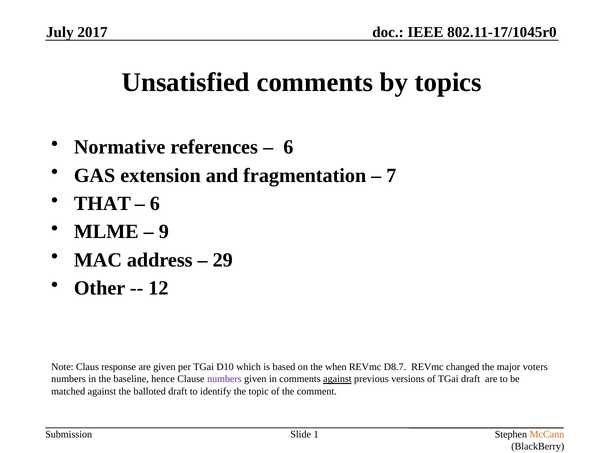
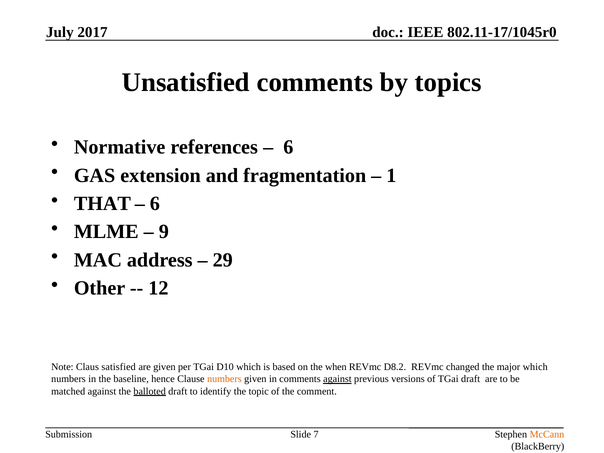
7: 7 -> 1
response: response -> satisfied
D8.7: D8.7 -> D8.2
major voters: voters -> which
numbers at (224, 379) colour: purple -> orange
balloted underline: none -> present
1: 1 -> 7
